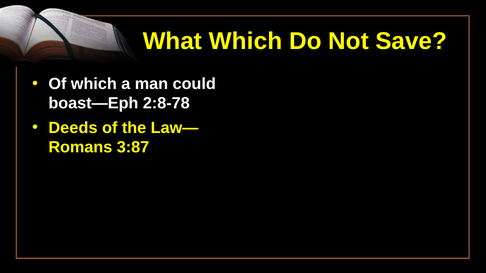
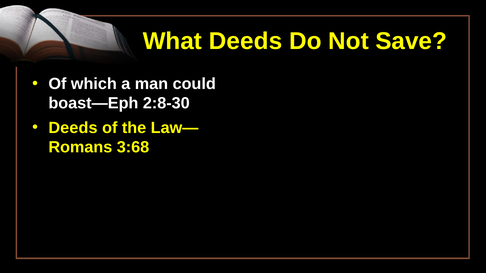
What Which: Which -> Deeds
2:8-78: 2:8-78 -> 2:8-30
3:87: 3:87 -> 3:68
